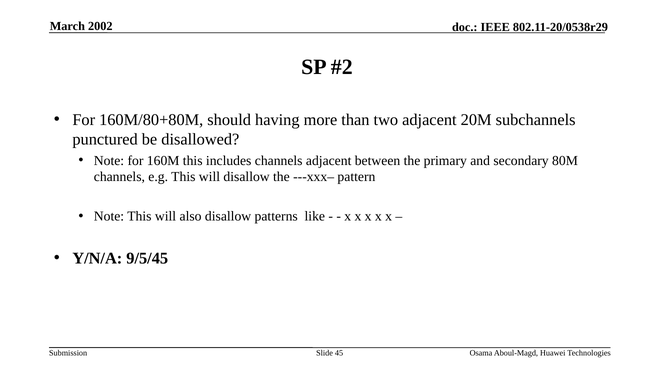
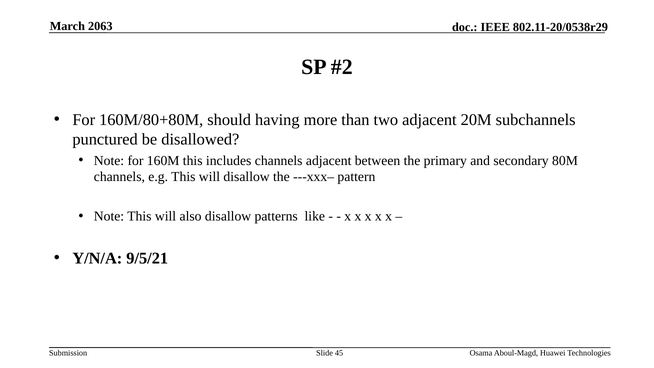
2002: 2002 -> 2063
9/5/45: 9/5/45 -> 9/5/21
